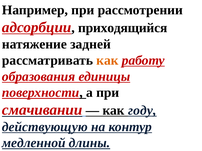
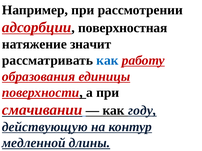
приходящийся: приходящийся -> поверхностная
задней: задней -> значит
как at (107, 61) colour: orange -> blue
